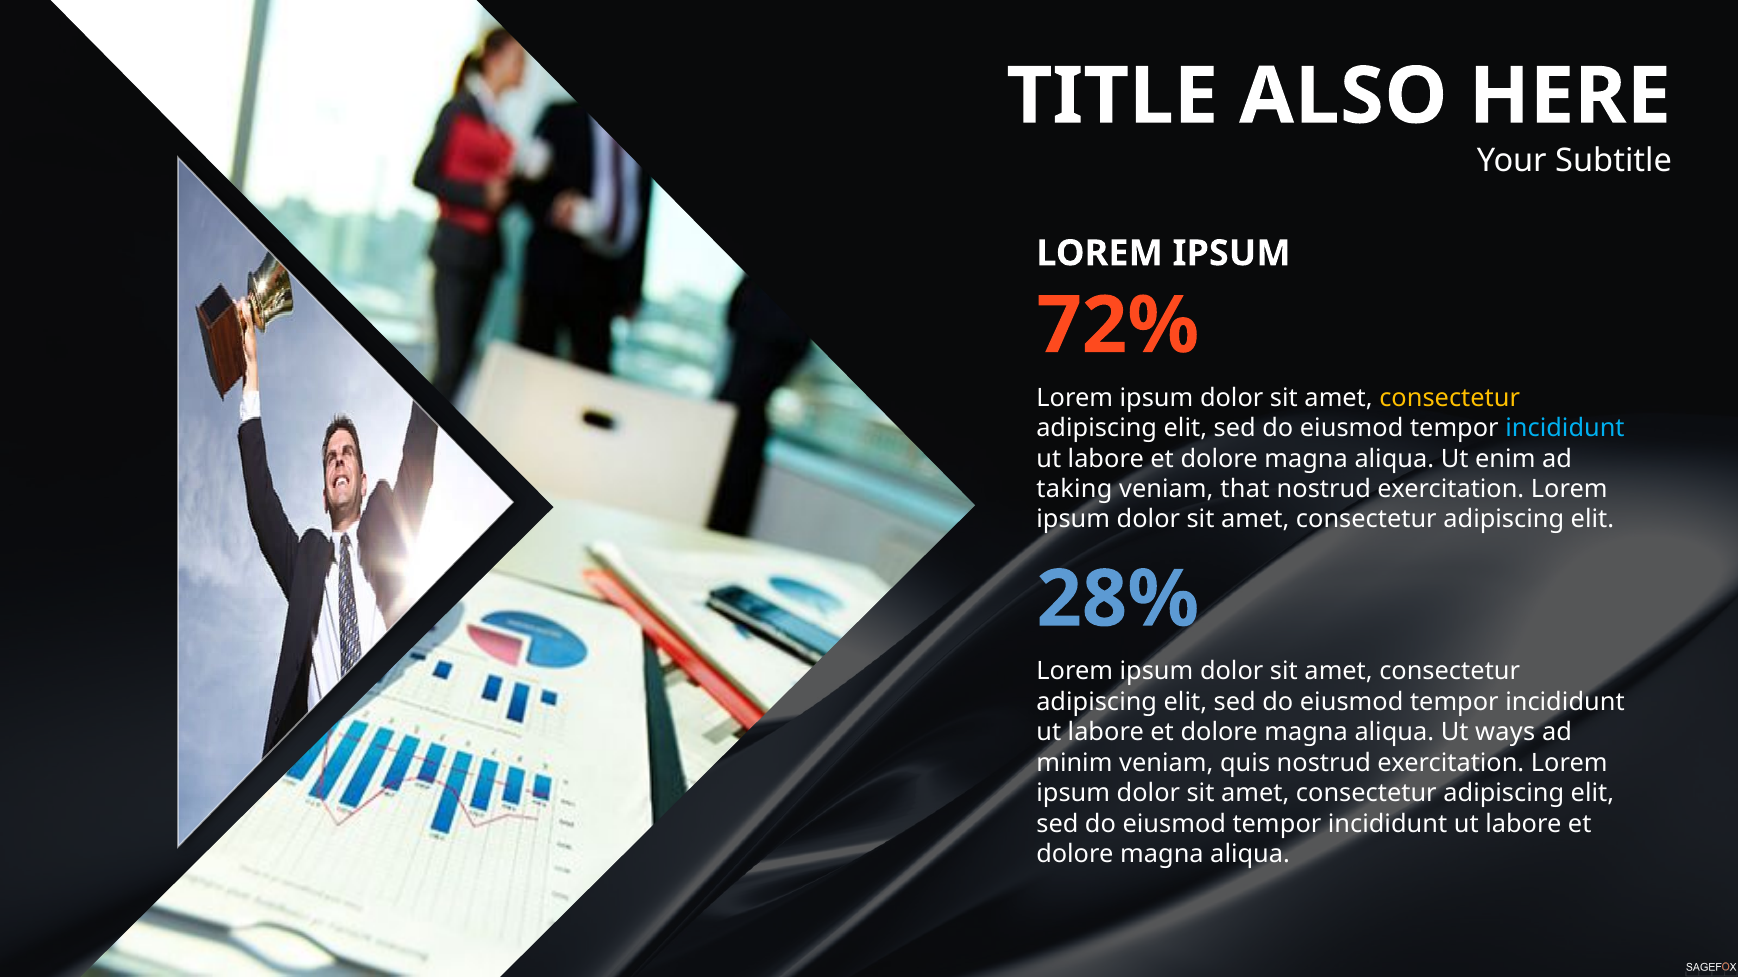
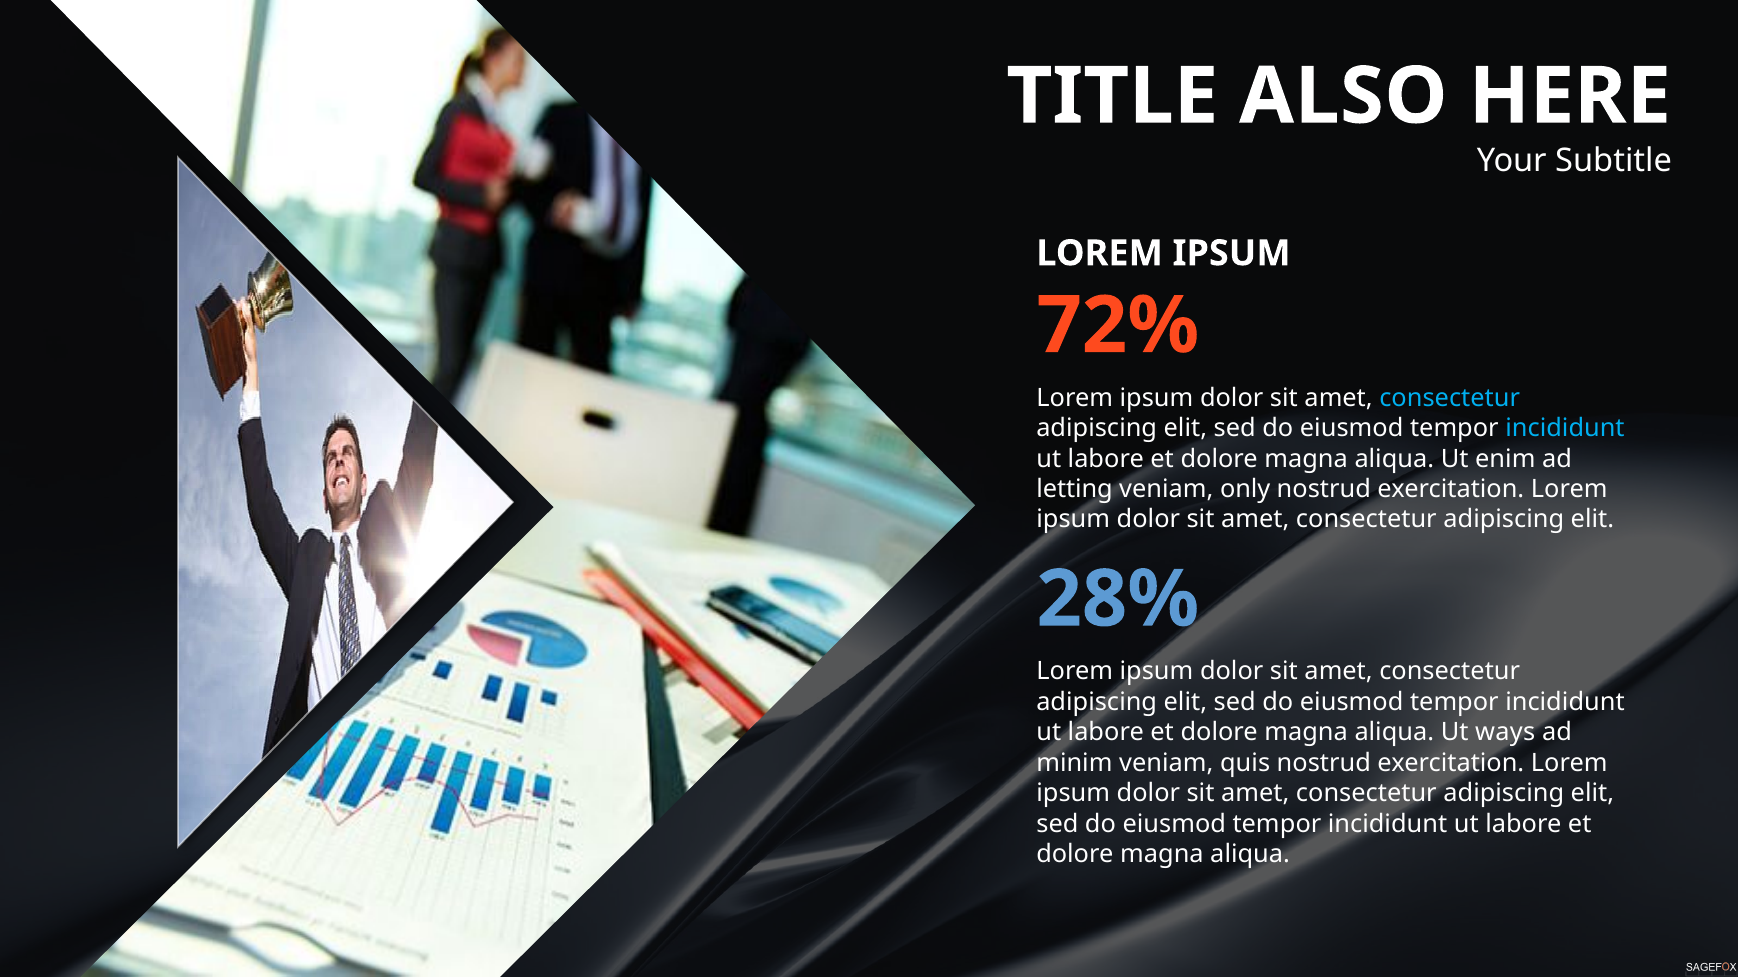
consectetur at (1450, 398) colour: yellow -> light blue
taking: taking -> letting
that: that -> only
